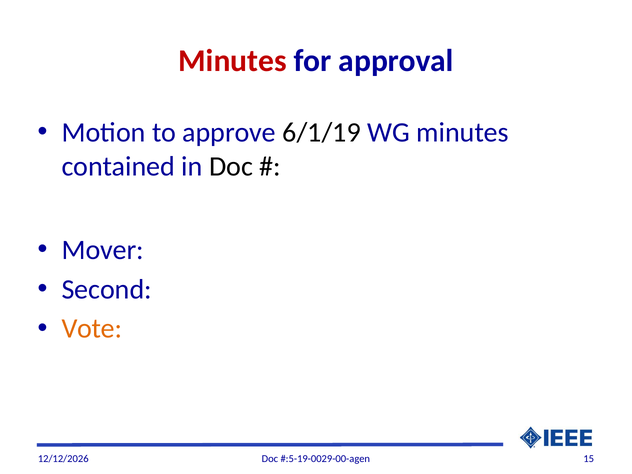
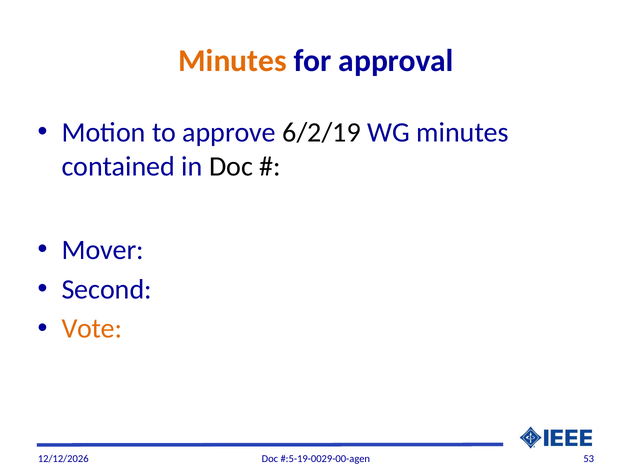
Minutes at (232, 61) colour: red -> orange
6/1/19: 6/1/19 -> 6/2/19
15: 15 -> 53
